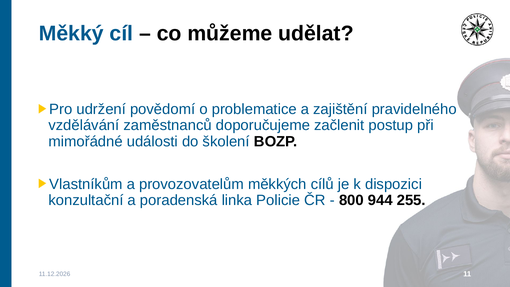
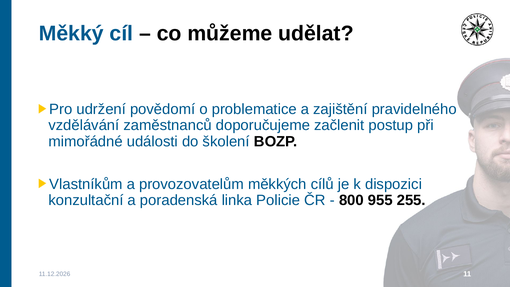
944: 944 -> 955
